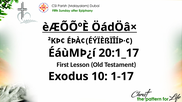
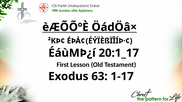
10: 10 -> 63
